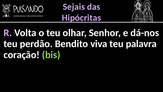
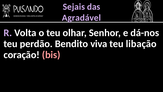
Hipócritas: Hipócritas -> Agradável
palavra: palavra -> libação
bis colour: light green -> pink
